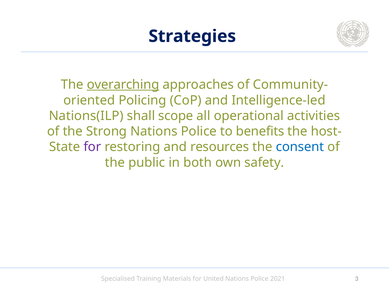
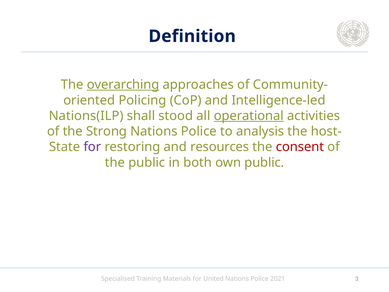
Strategies: Strategies -> Definition
scope: scope -> stood
operational underline: none -> present
benefits: benefits -> analysis
consent colour: blue -> red
own safety: safety -> public
